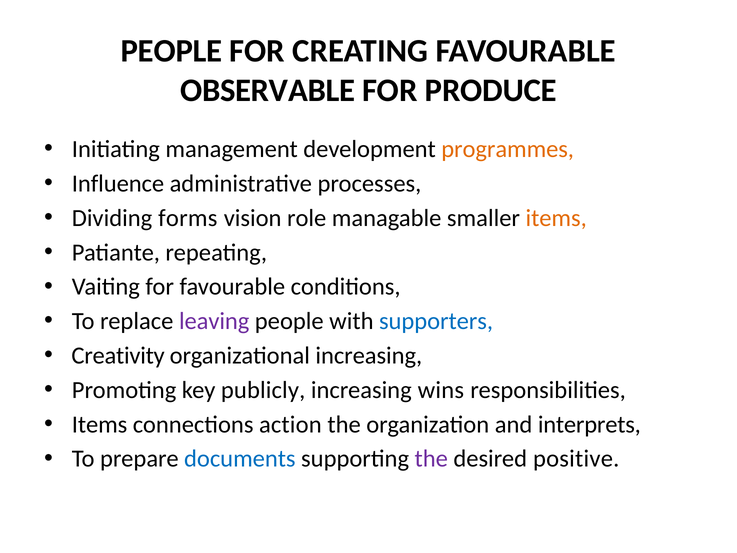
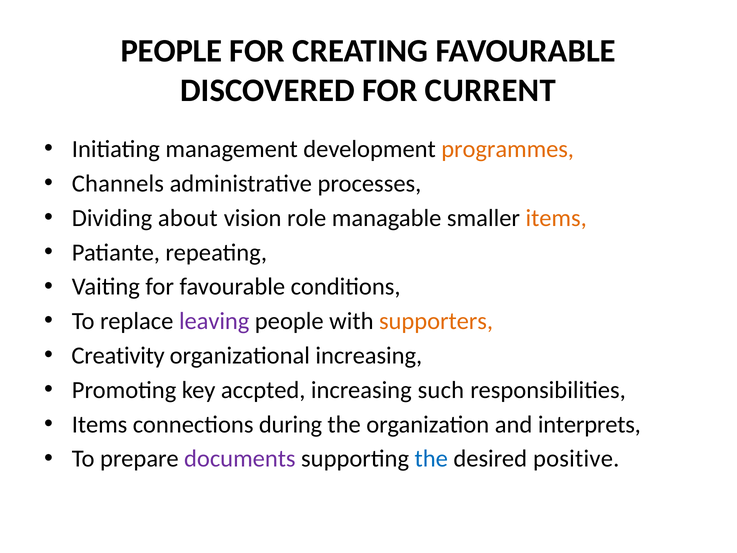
OBSERVABLE: OBSERVABLE -> DISCOVERED
PRODUCE: PRODUCE -> CURRENT
Influence: Influence -> Channels
forms: forms -> about
supporters colour: blue -> orange
publicly: publicly -> accpted
wins: wins -> such
action: action -> during
documents colour: blue -> purple
the at (431, 459) colour: purple -> blue
